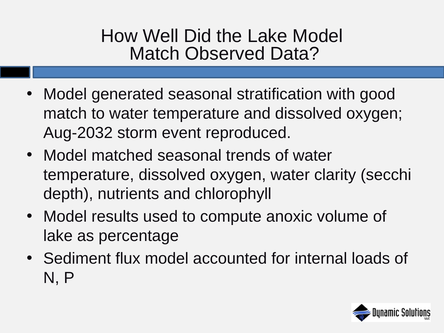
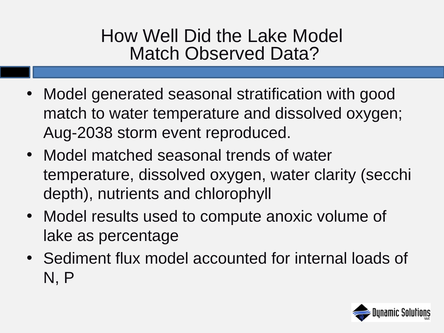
Aug-2032: Aug-2032 -> Aug-2038
